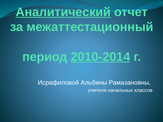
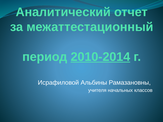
Аналитический underline: present -> none
